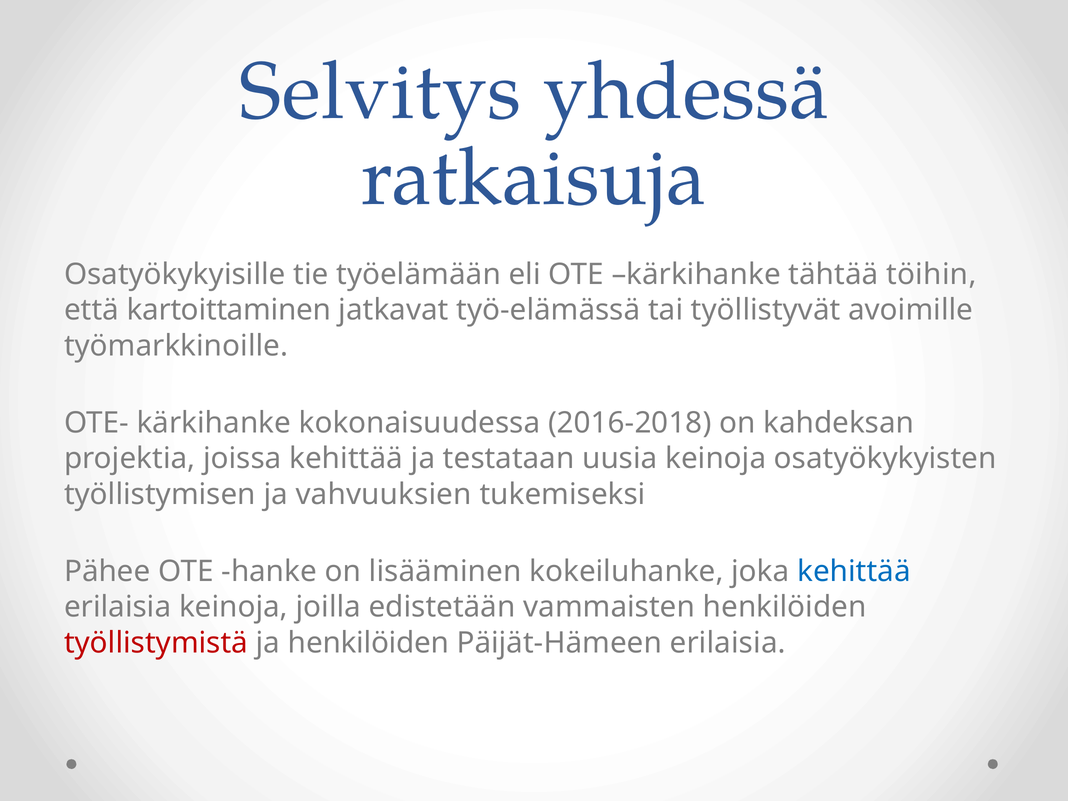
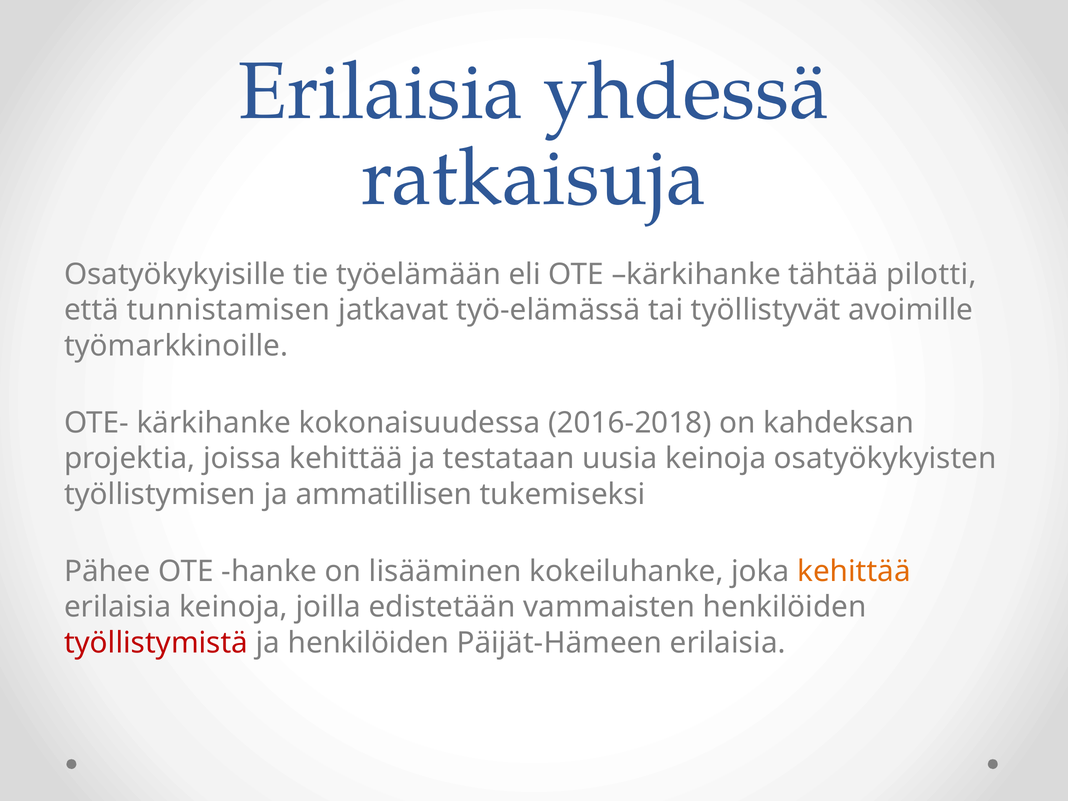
Selvitys at (380, 92): Selvitys -> Erilaisia
töihin: töihin -> pilotti
kartoittaminen: kartoittaminen -> tunnistamisen
vahvuuksien: vahvuuksien -> ammatillisen
kehittää at (854, 572) colour: blue -> orange
